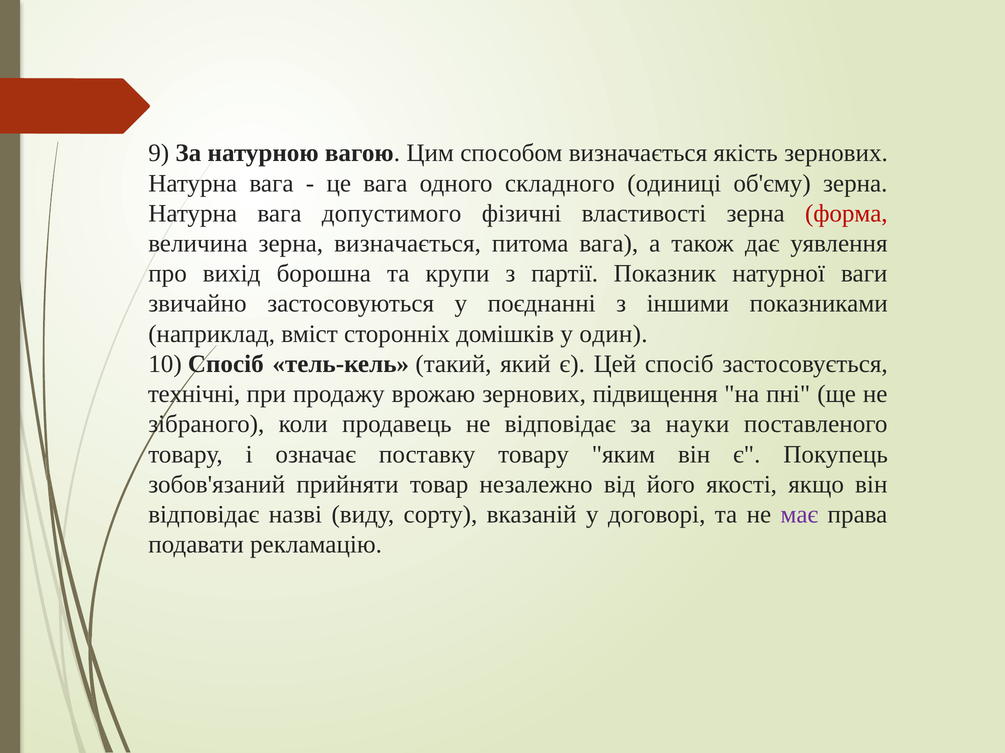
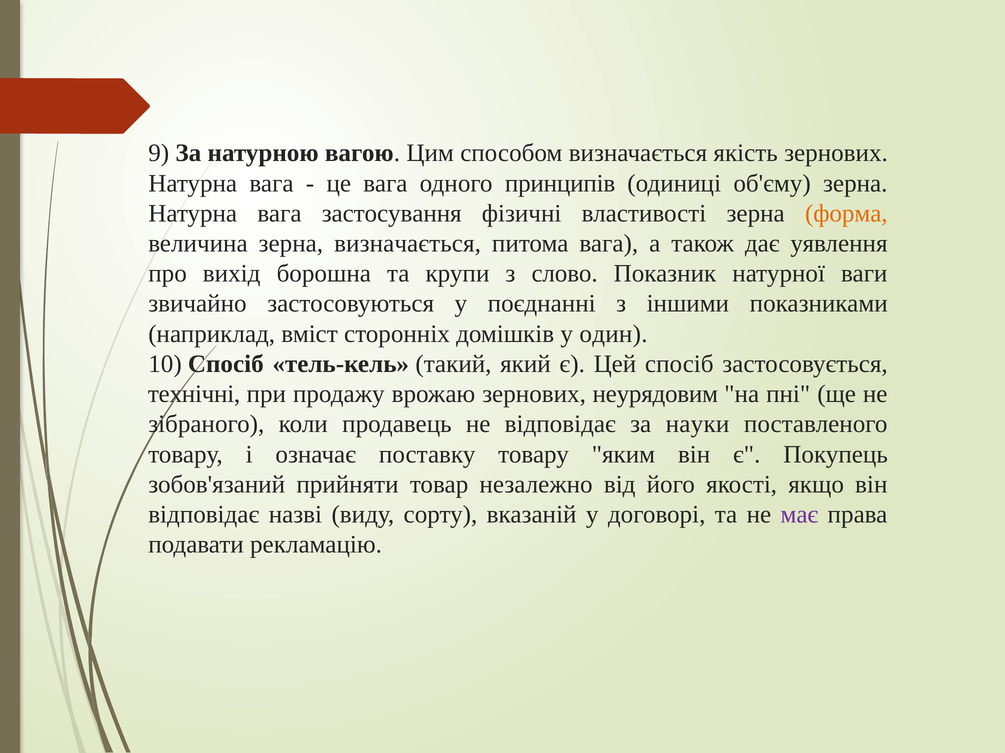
складного: складного -> принципів
допустимого: допустимого -> застосування
форма colour: red -> orange
партії: партії -> слово
підвищення: підвищення -> неурядовим
